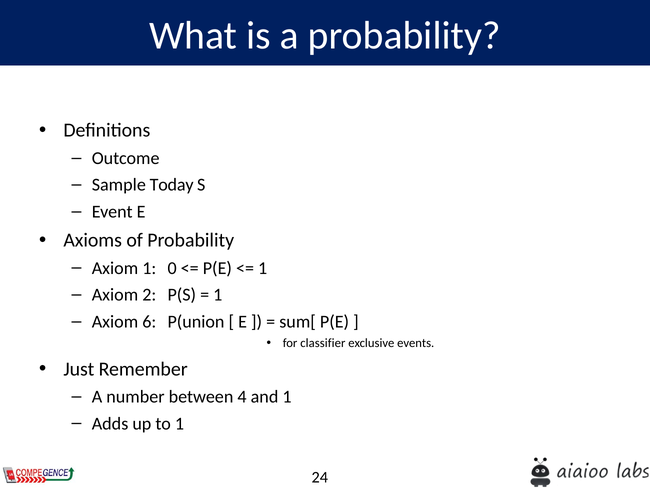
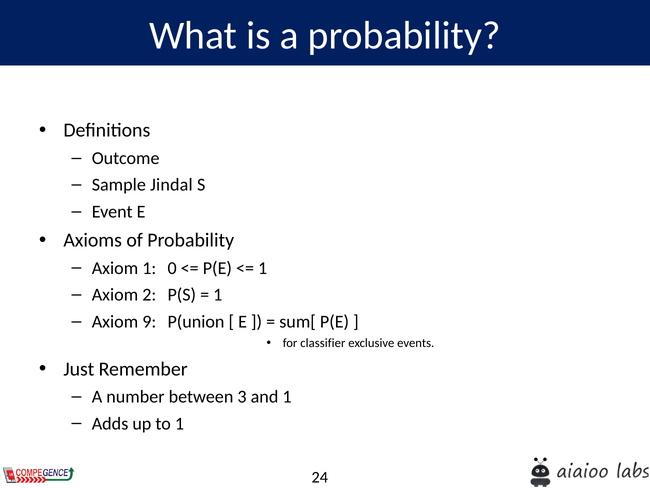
Today: Today -> Jindal
6: 6 -> 9
4: 4 -> 3
